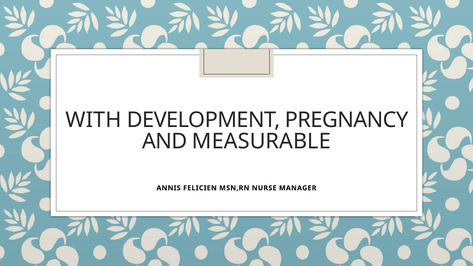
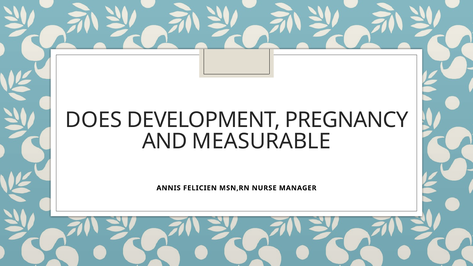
WITH: WITH -> DOES
